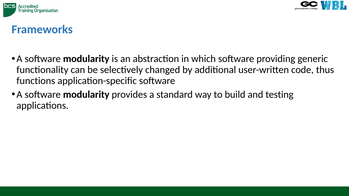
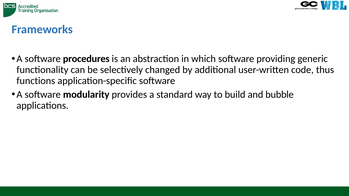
modularity at (86, 59): modularity -> procedures
testing: testing -> bubble
